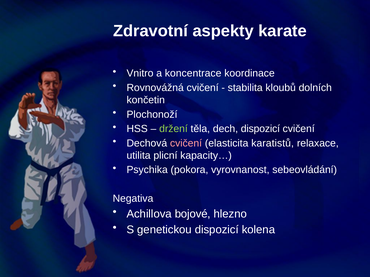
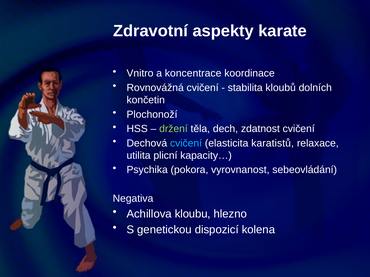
dech dispozicí: dispozicí -> zdatnost
cvičení at (186, 143) colour: pink -> light blue
bojové: bojové -> kloubu
